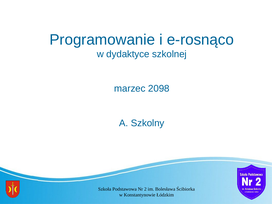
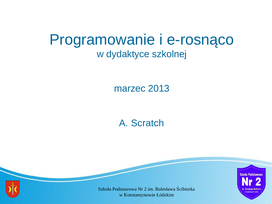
2098: 2098 -> 2013
Szkolny: Szkolny -> Scratch
